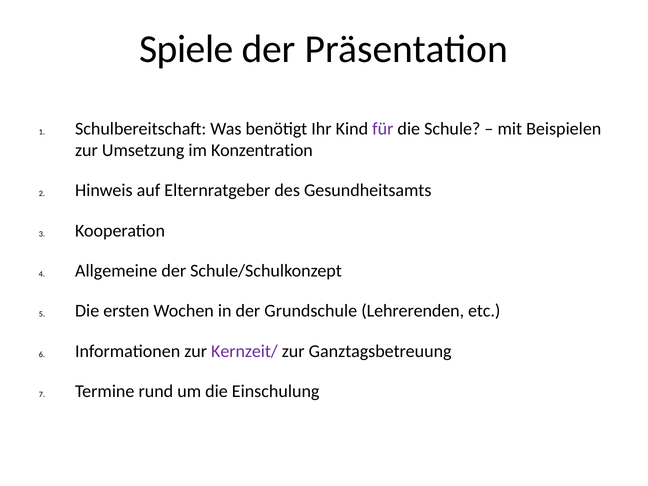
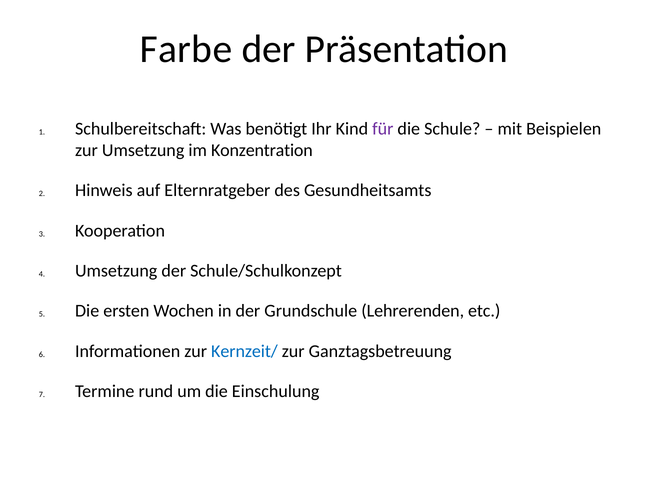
Spiele: Spiele -> Farbe
Allgemeine at (116, 271): Allgemeine -> Umsetzung
Kernzeit/ colour: purple -> blue
